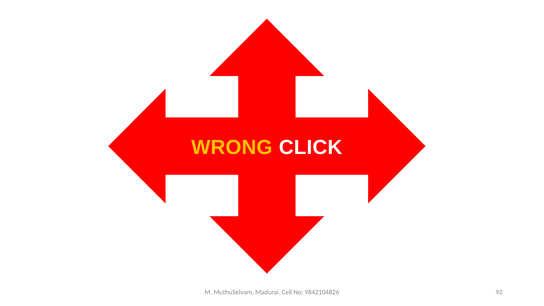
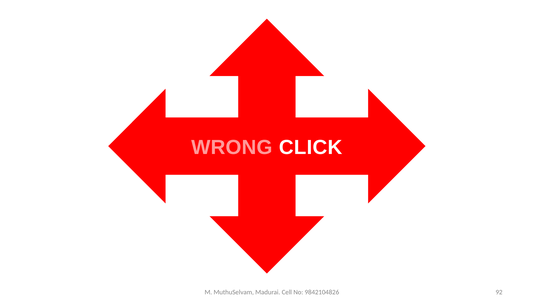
WRONG colour: yellow -> pink
